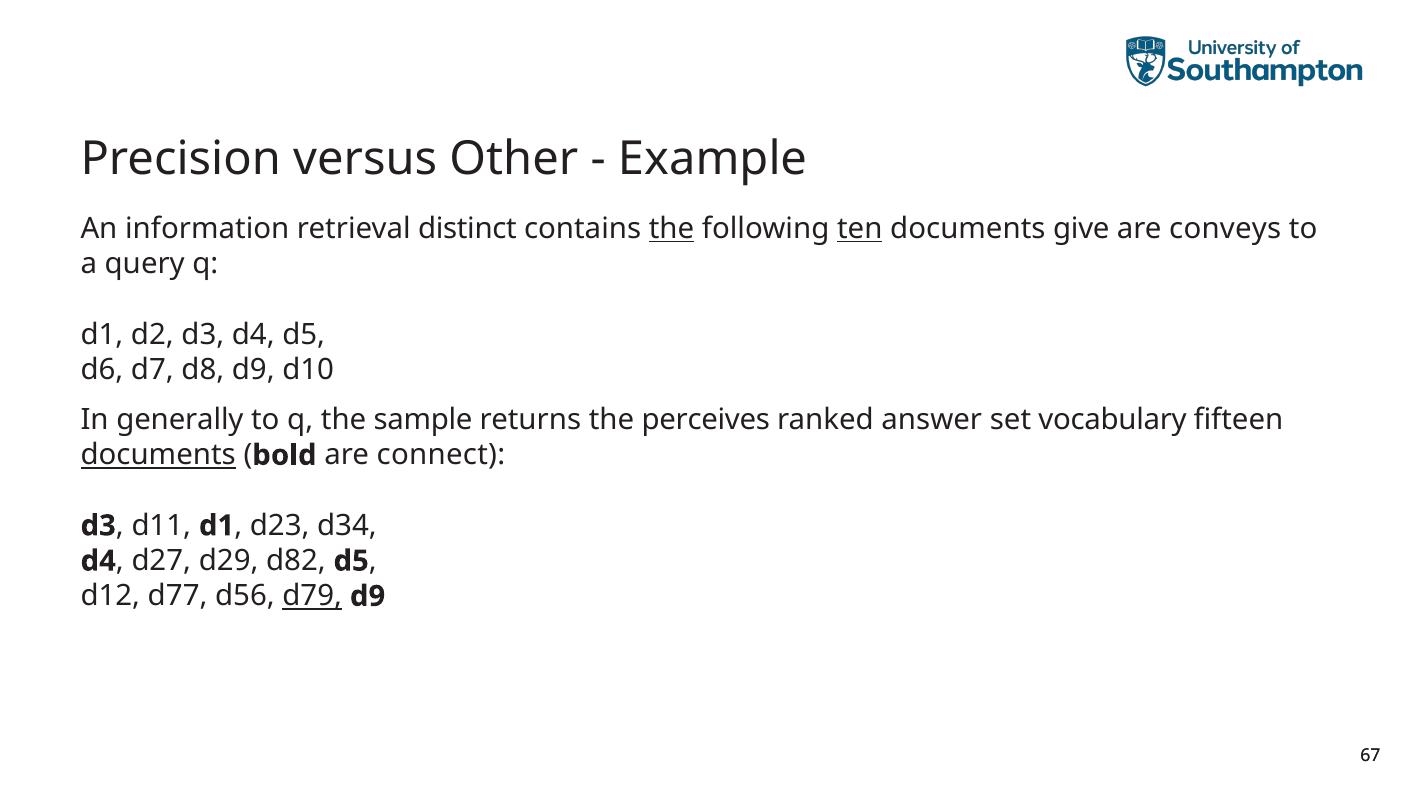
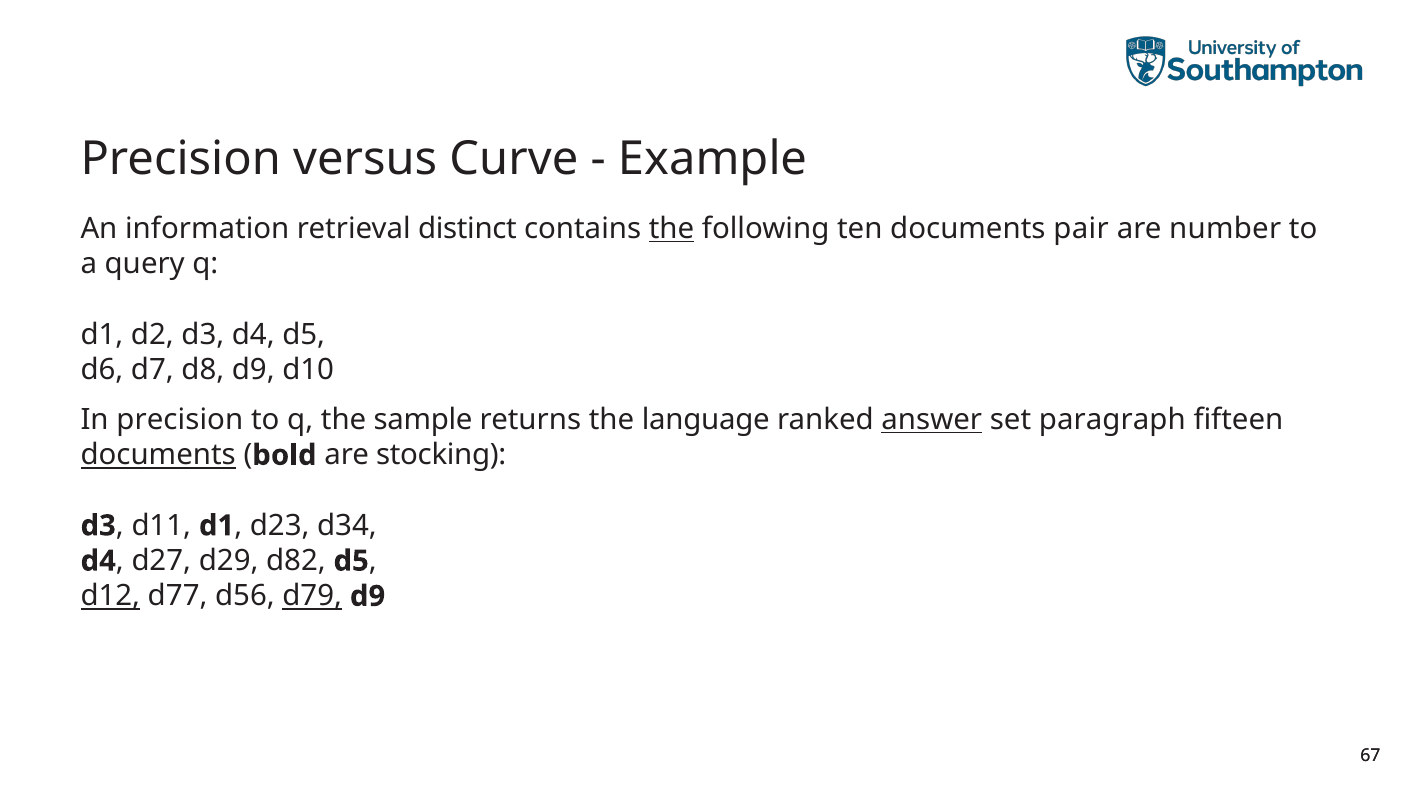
Other: Other -> Curve
ten underline: present -> none
give: give -> pair
conveys: conveys -> number
In generally: generally -> precision
perceives: perceives -> language
answer underline: none -> present
vocabulary: vocabulary -> paragraph
connect: connect -> stocking
d12 underline: none -> present
